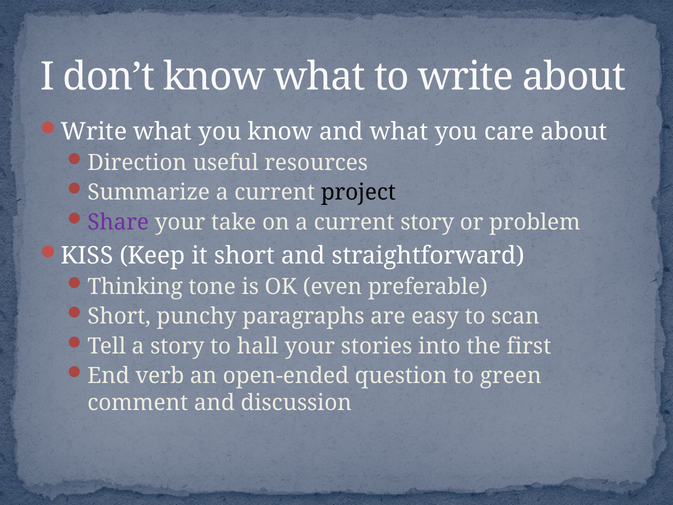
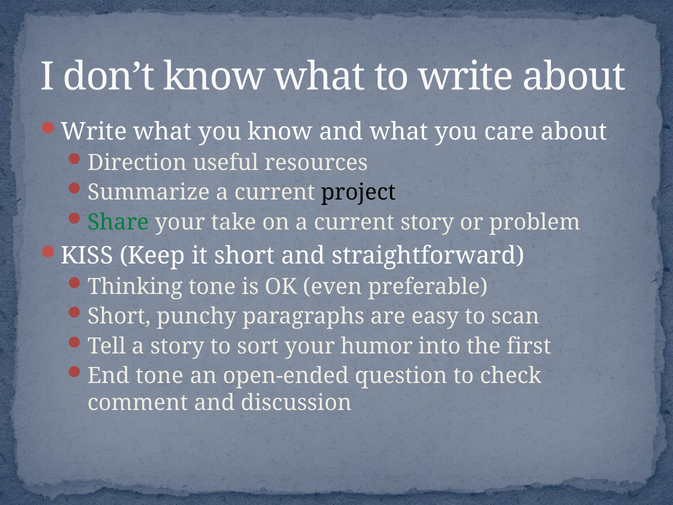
Share colour: purple -> green
hall: hall -> sort
stories: stories -> humor
End verb: verb -> tone
green: green -> check
